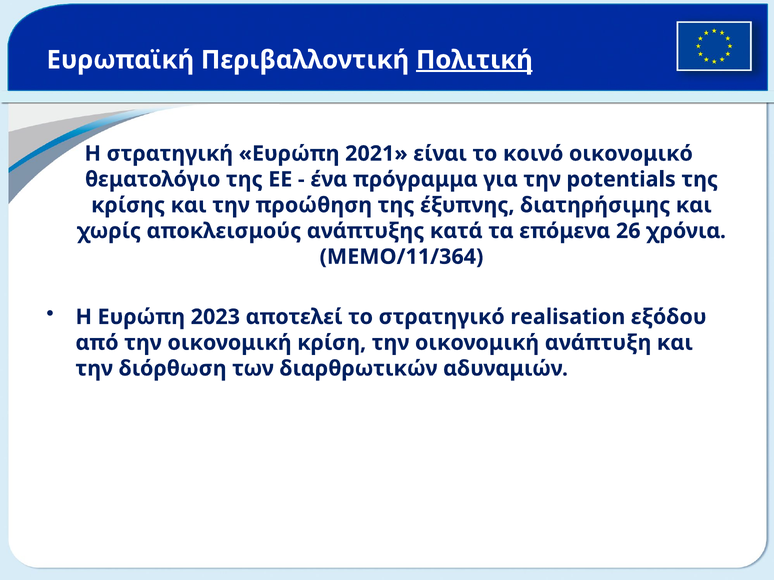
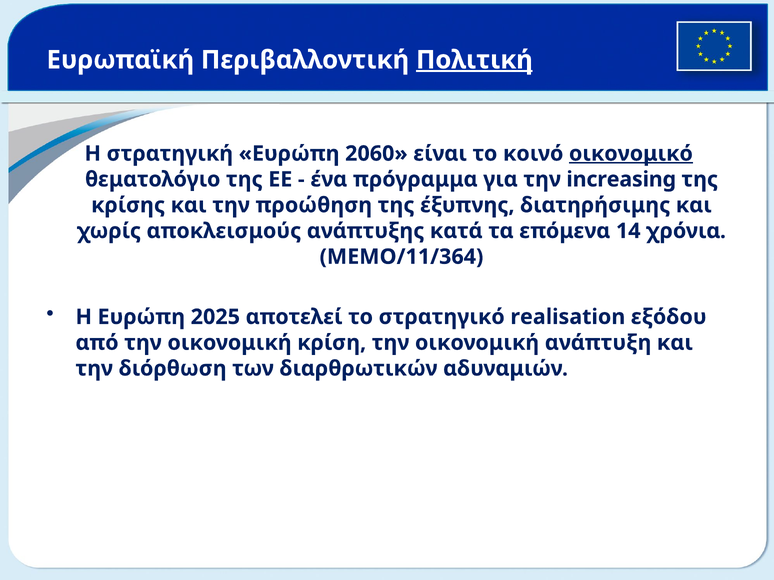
2021: 2021 -> 2060
οικονομικό underline: none -> present
potentials: potentials -> increasing
26: 26 -> 14
2023: 2023 -> 2025
